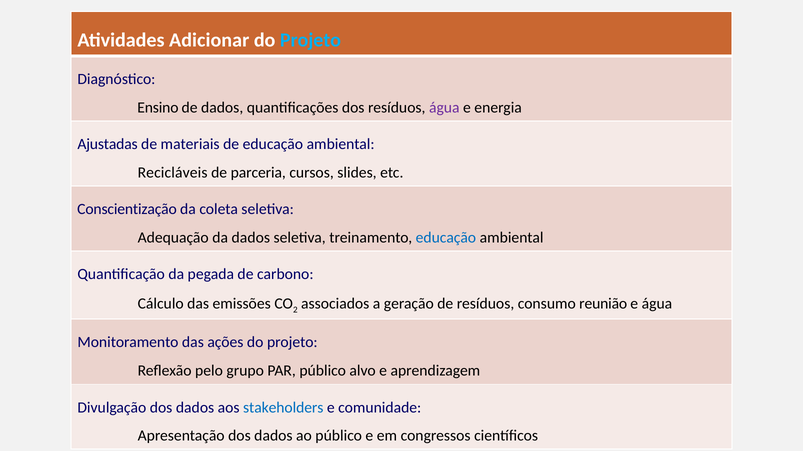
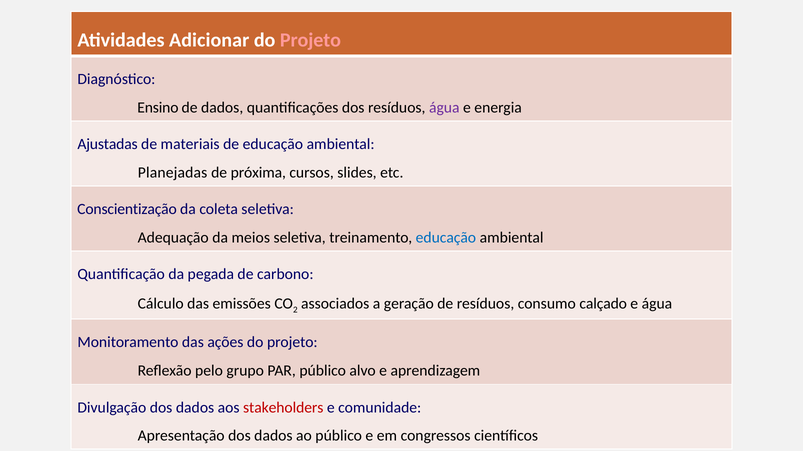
Projeto at (310, 40) colour: light blue -> pink
Recicláveis: Recicláveis -> Planejadas
parceria: parceria -> próxima
da dados: dados -> meios
reunião: reunião -> calçado
stakeholders colour: blue -> red
